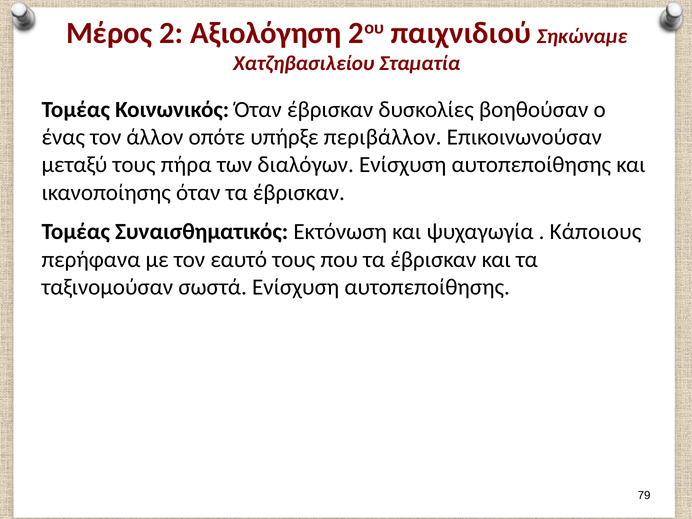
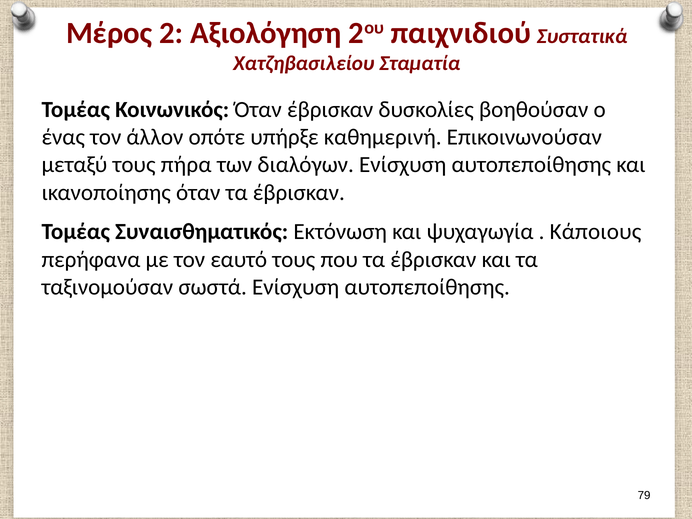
Σηκώναμε: Σηκώναμε -> Συστατικά
περιβάλλον: περιβάλλον -> καθημερινή
